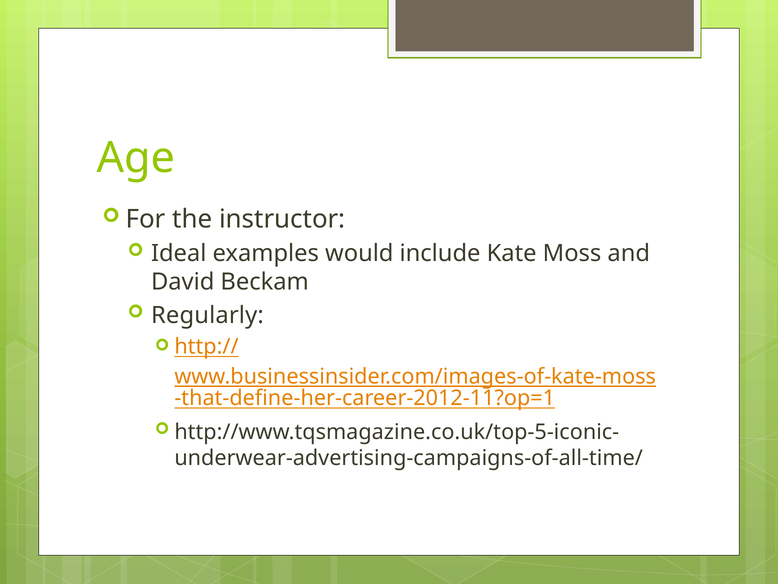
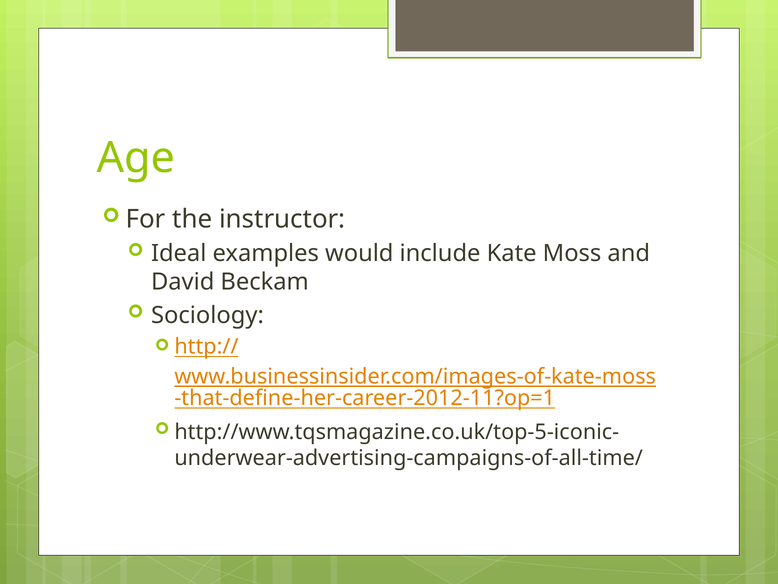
Regularly: Regularly -> Sociology
